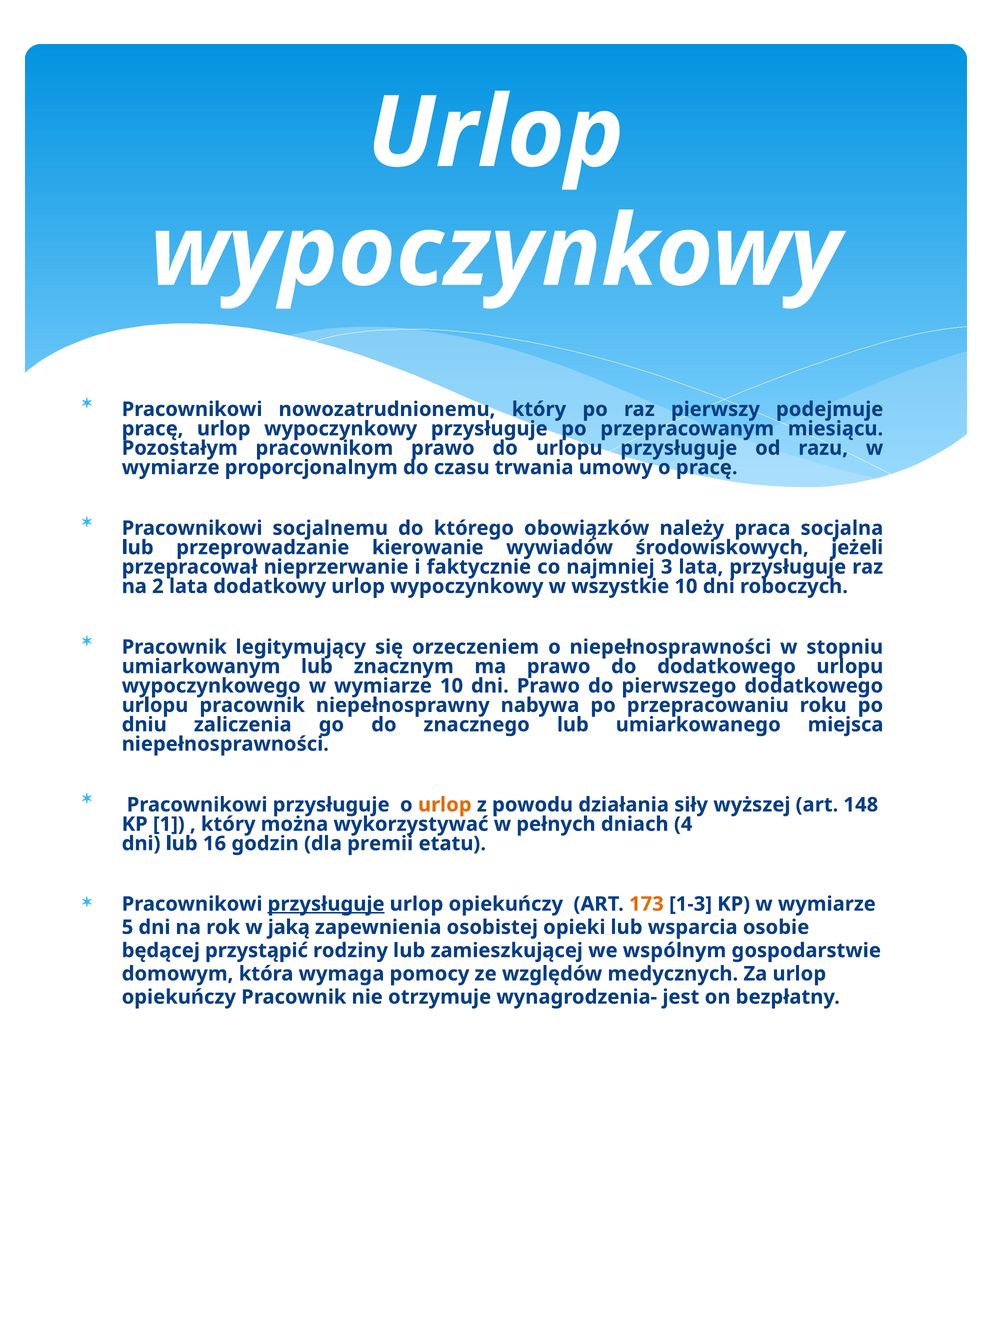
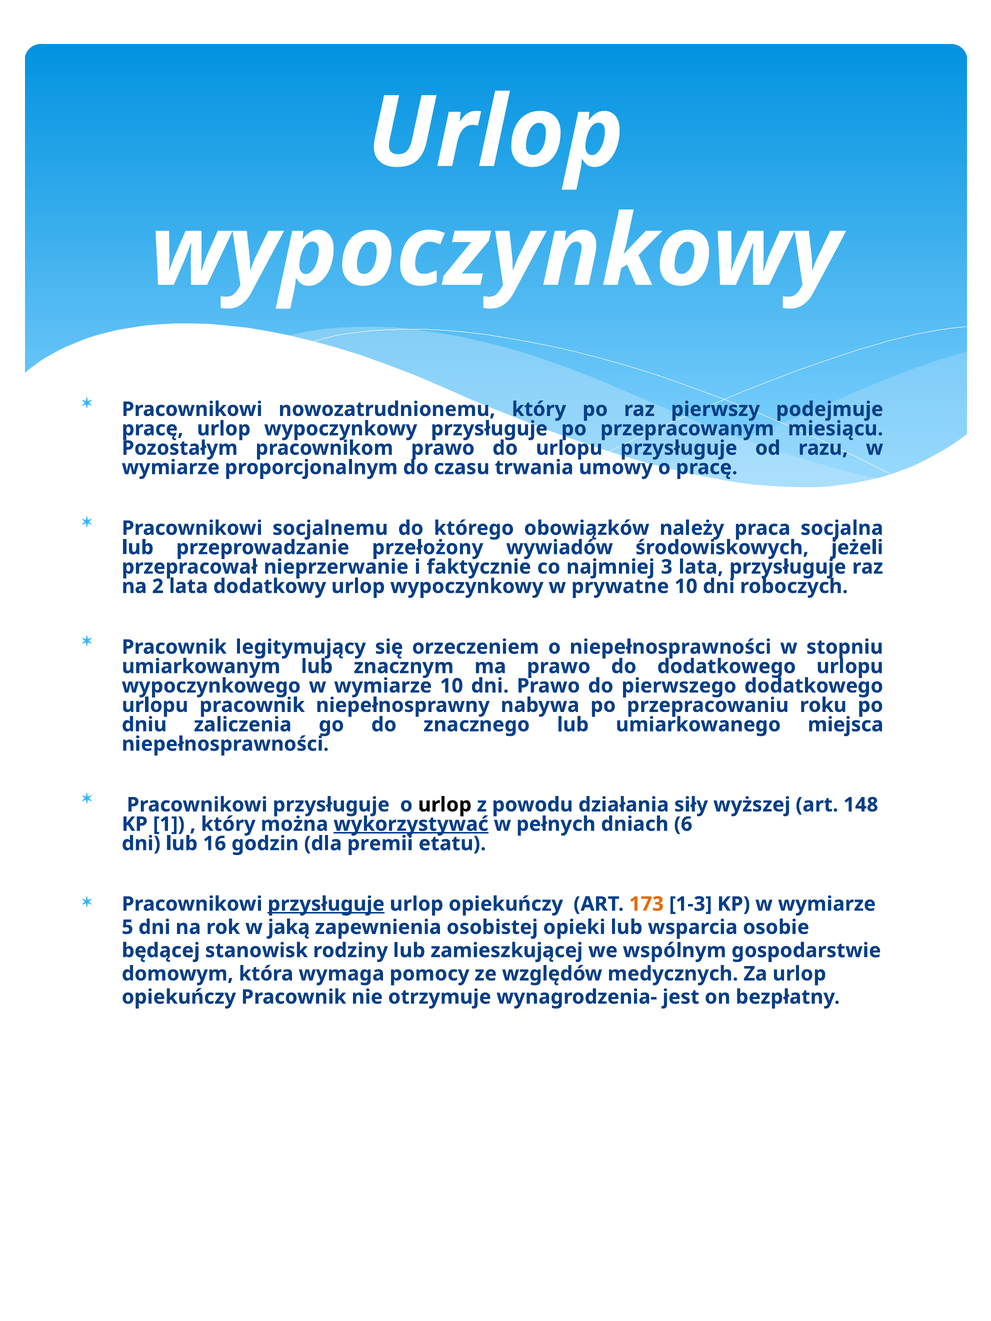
kierowanie: kierowanie -> przełożony
wszystkie: wszystkie -> prywatne
urlop at (445, 805) colour: orange -> black
wykorzystywać underline: none -> present
4: 4 -> 6
przystąpić: przystąpić -> stanowisk
